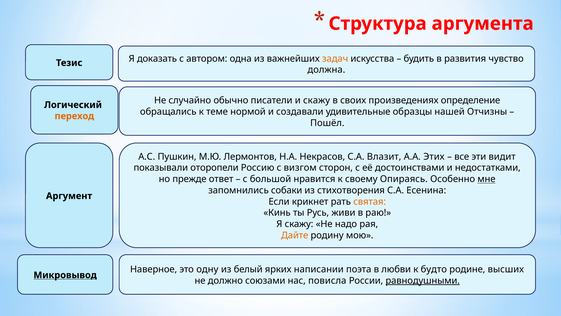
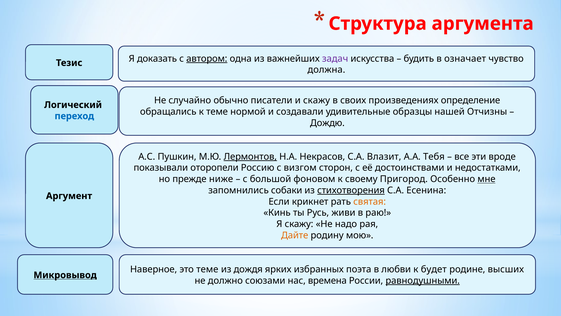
автором underline: none -> present
задач colour: orange -> purple
развития: развития -> означает
переход colour: orange -> blue
Пошёл: Пошёл -> Дождю
Лермонтов underline: none -> present
Этих: Этих -> Тебя
видит: видит -> вроде
ответ: ответ -> ниже
нравится: нравится -> фоновом
Опираясь: Опираясь -> Пригород
стихотворения underline: none -> present
это одну: одну -> теме
белый: белый -> дождя
написании: написании -> избранных
будто: будто -> будет
повисла: повисла -> времена
